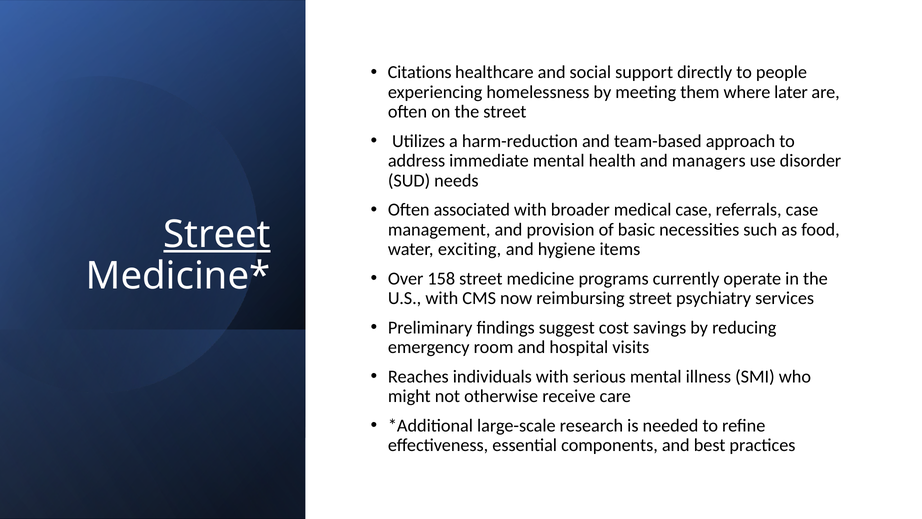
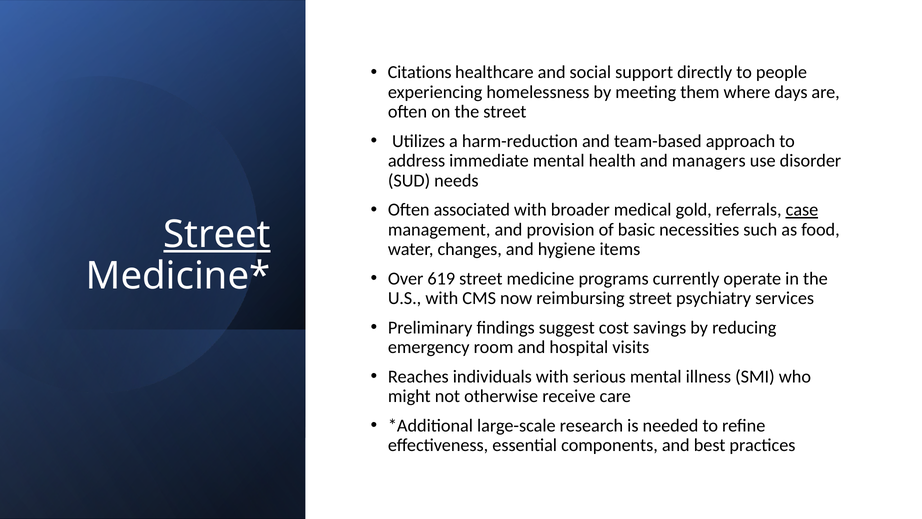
later: later -> days
medical case: case -> gold
case at (802, 210) underline: none -> present
exciting: exciting -> changes
158: 158 -> 619
